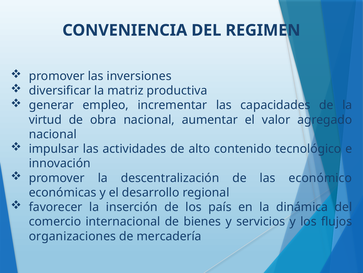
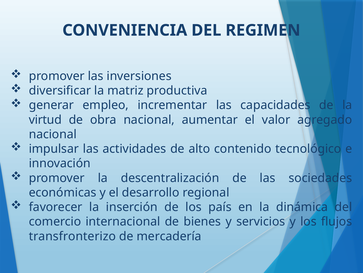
económico: económico -> sociedades
organizaciones: organizaciones -> transfronterizo
